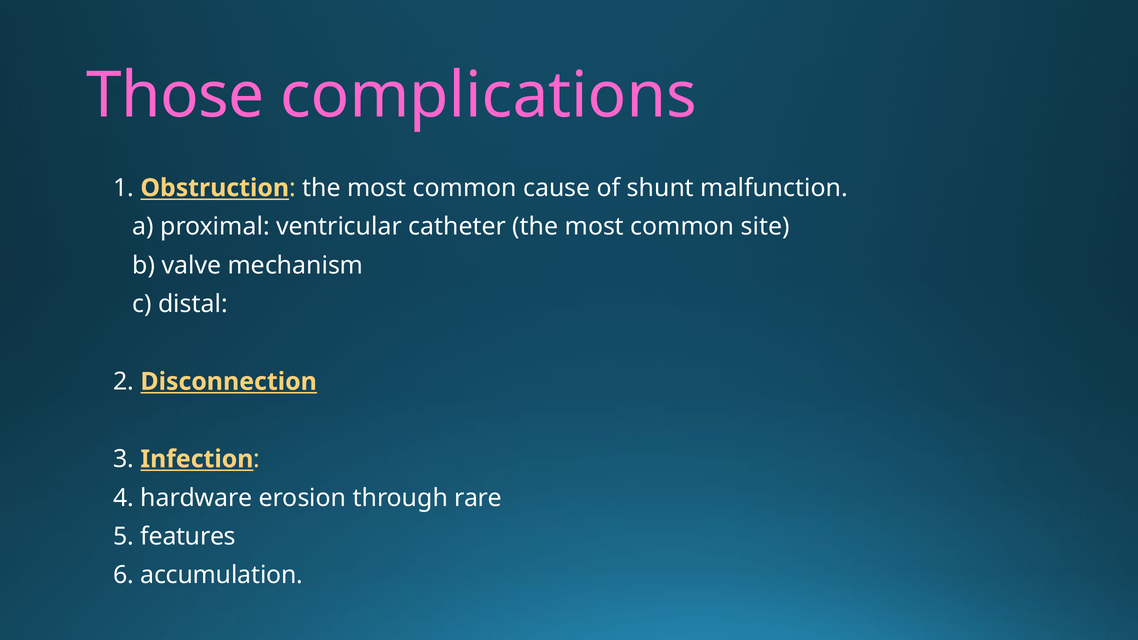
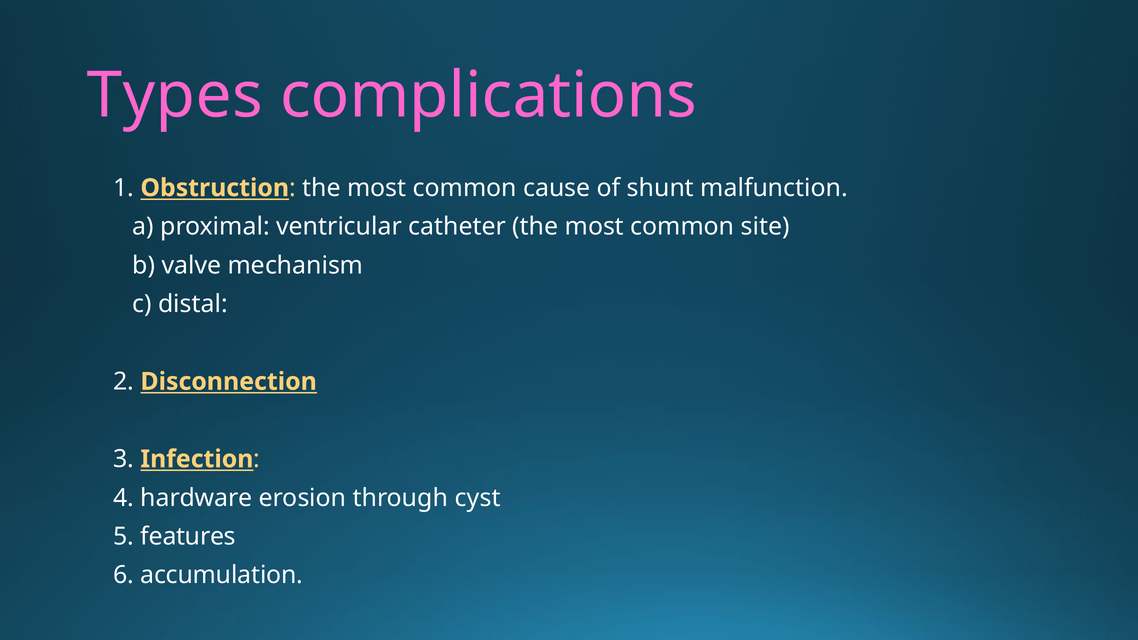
Those: Those -> Types
rare: rare -> cyst
